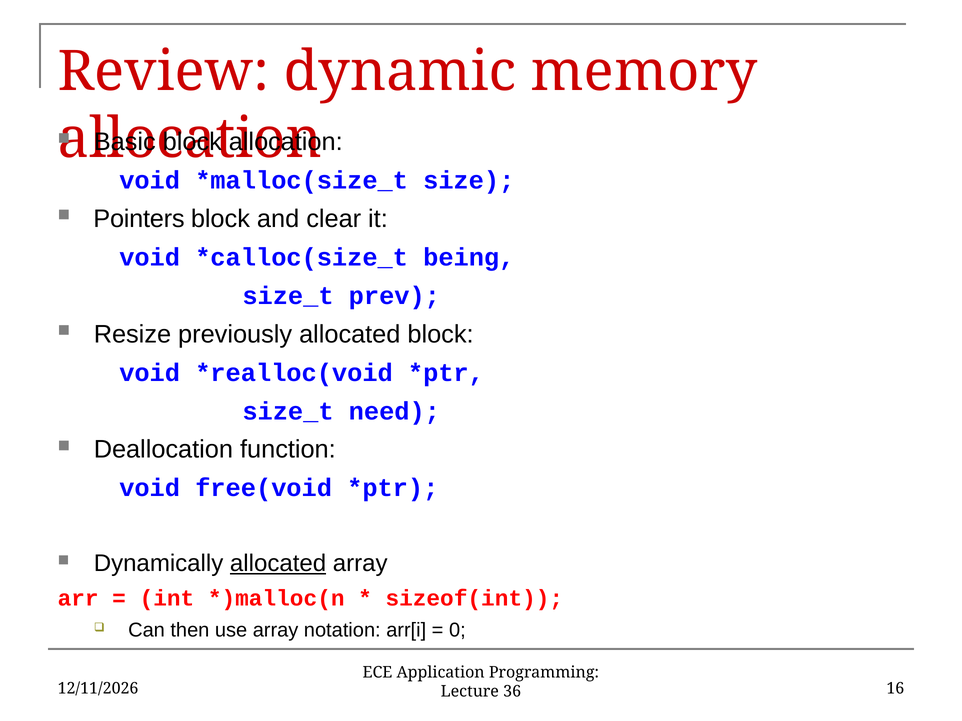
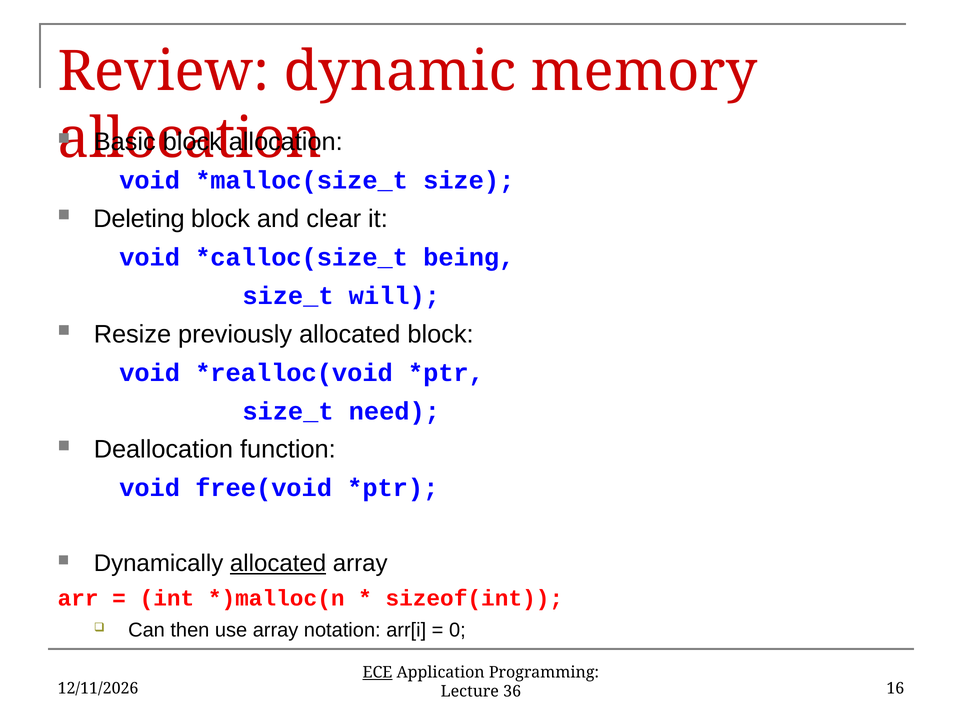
Pointers: Pointers -> Deleting
prev: prev -> will
ECE underline: none -> present
